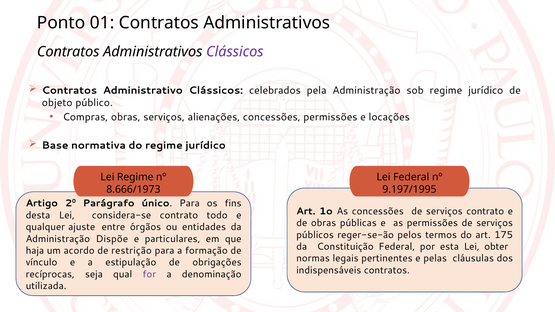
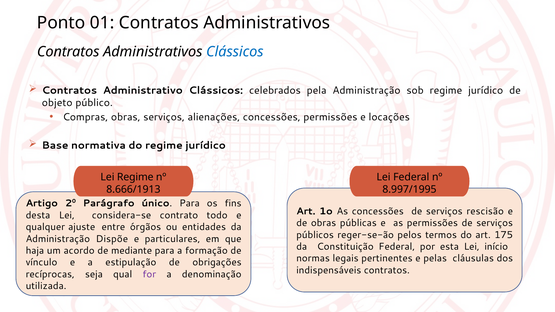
Clássicos at (235, 52) colour: purple -> blue
8.666/1973: 8.666/1973 -> 8.666/1913
9.197/1995: 9.197/1995 -> 8.997/1995
serviços contrato: contrato -> rescisão
obter: obter -> início
restrição: restrição -> mediante
